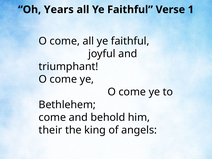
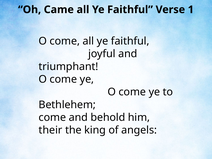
Years: Years -> Came
